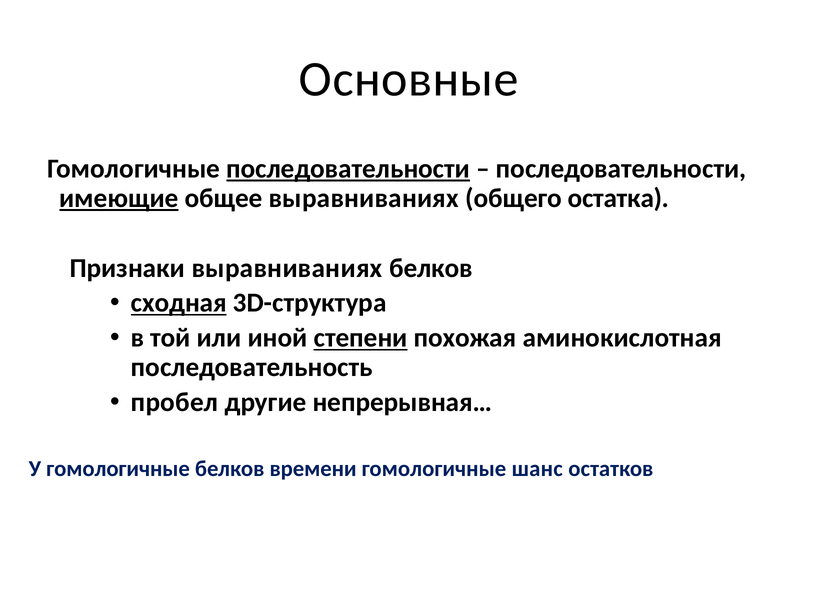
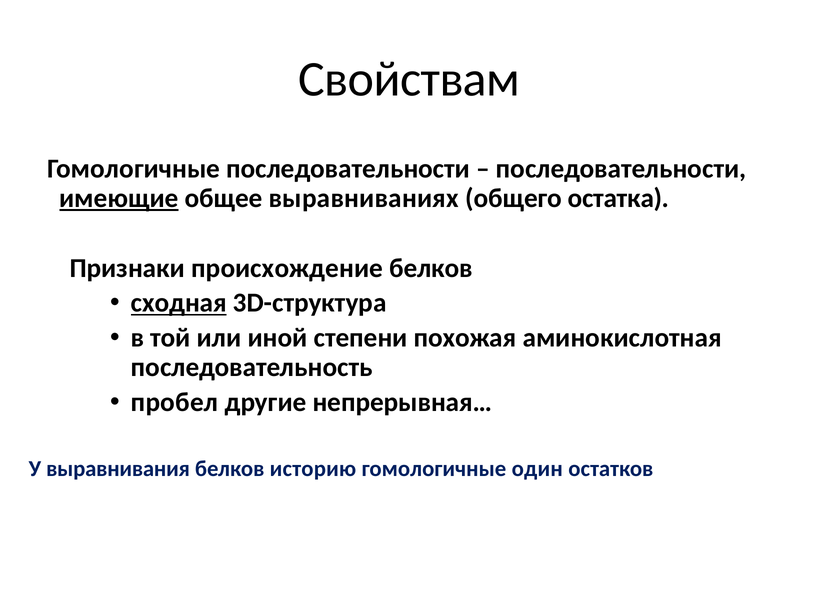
Основные: Основные -> Свойствам
последовательности at (348, 169) underline: present -> none
Признаки выравниваниях: выравниваниях -> происхождение
степени underline: present -> none
У гомологичные: гомологичные -> выравнивания
времени: времени -> историю
шанс: шанс -> один
